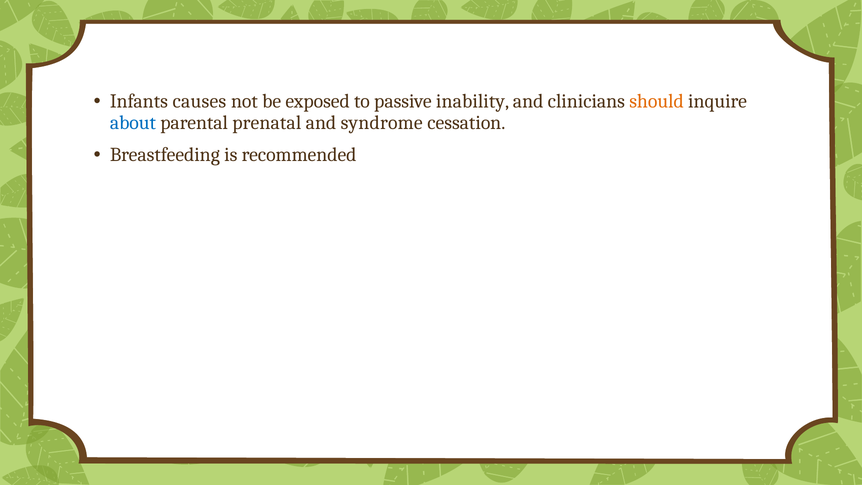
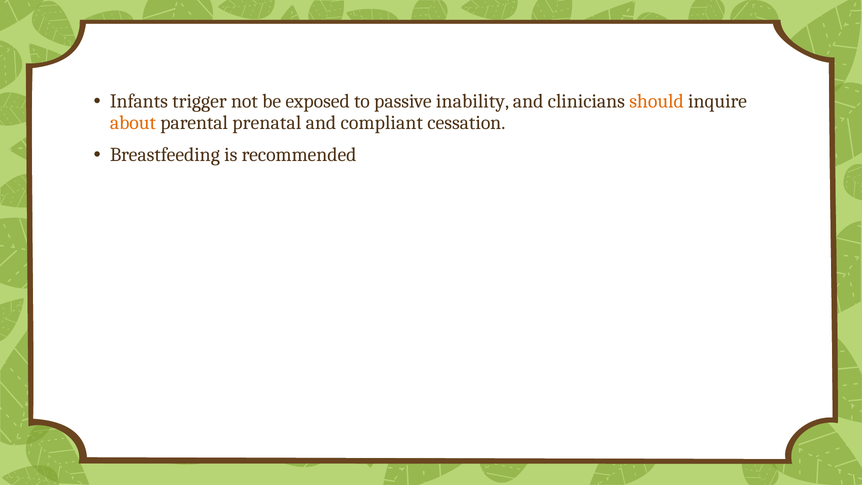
causes: causes -> trigger
about colour: blue -> orange
syndrome: syndrome -> compliant
